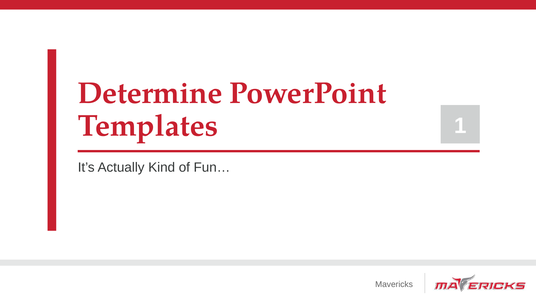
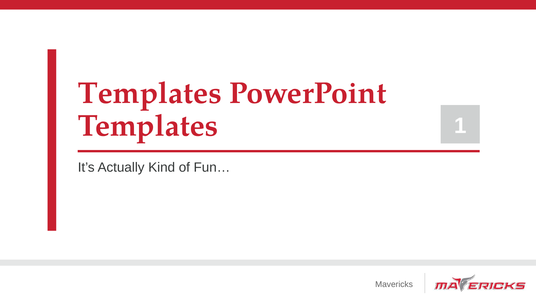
Determine at (150, 93): Determine -> Templates
